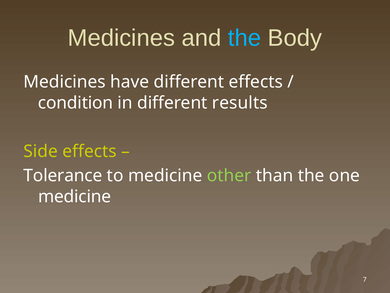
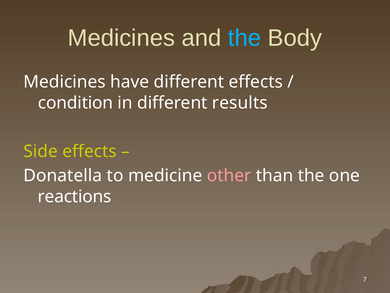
Tolerance: Tolerance -> Donatella
other colour: light green -> pink
medicine at (75, 196): medicine -> reactions
